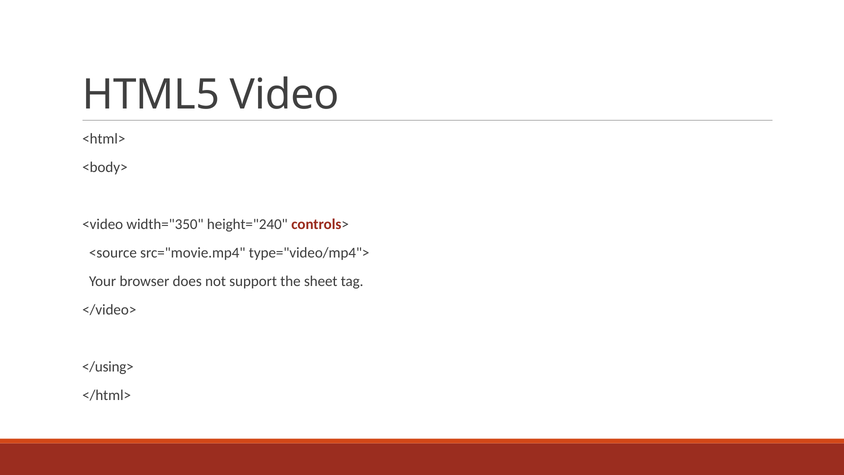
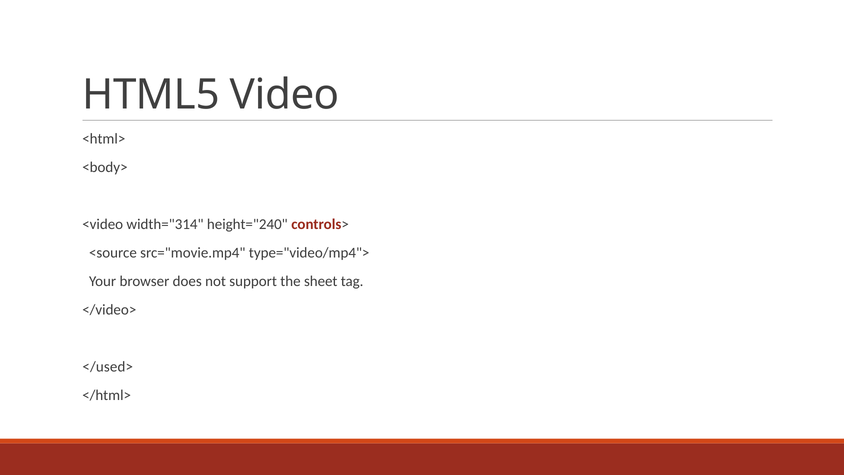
width="350: width="350 -> width="314
</using>: </using> -> </used>
